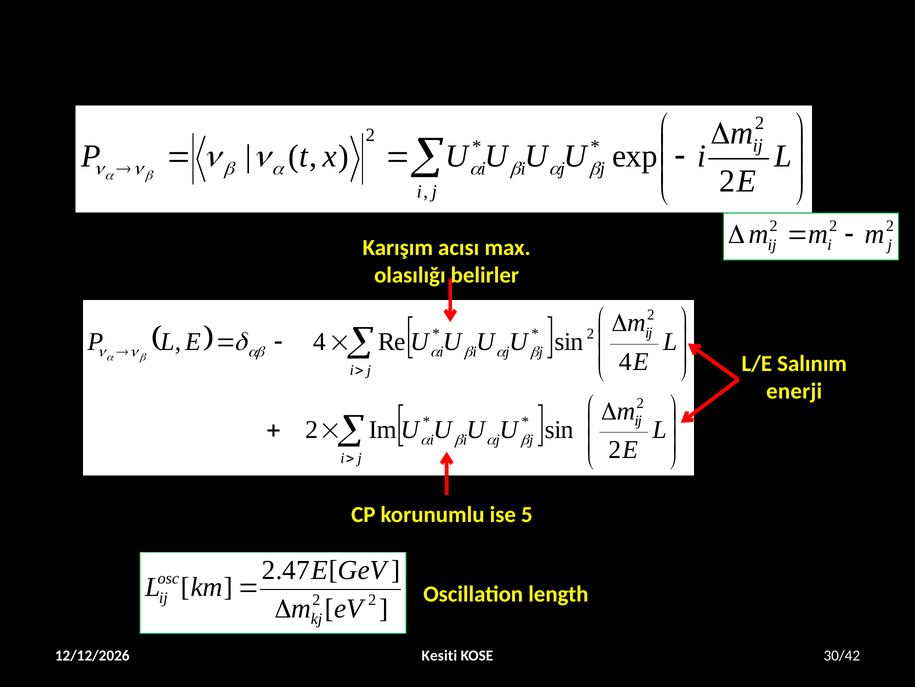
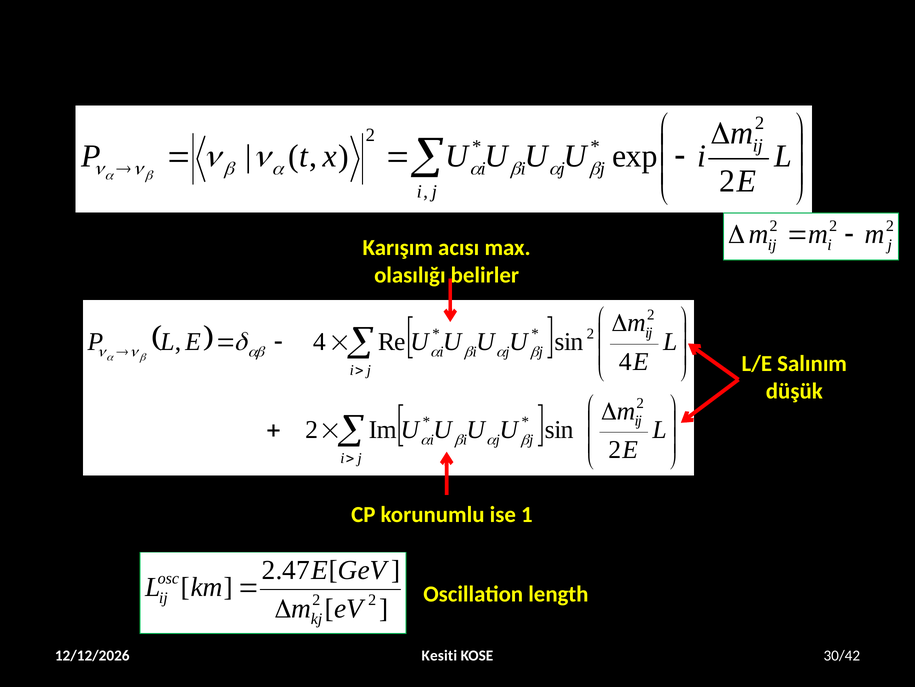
enerji: enerji -> düşük
5: 5 -> 1
